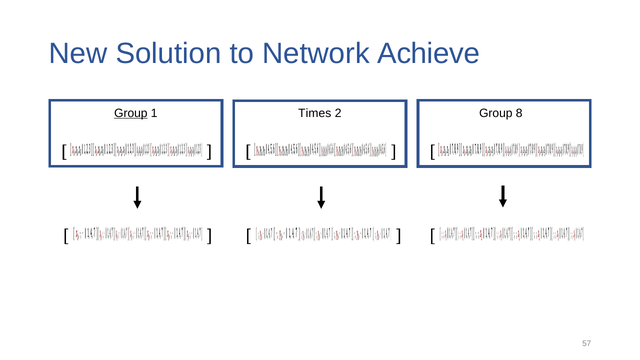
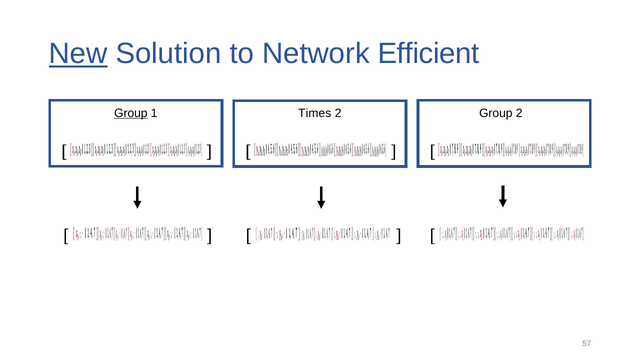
New underline: none -> present
Achieve: Achieve -> Efficient
Group 8: 8 -> 2
